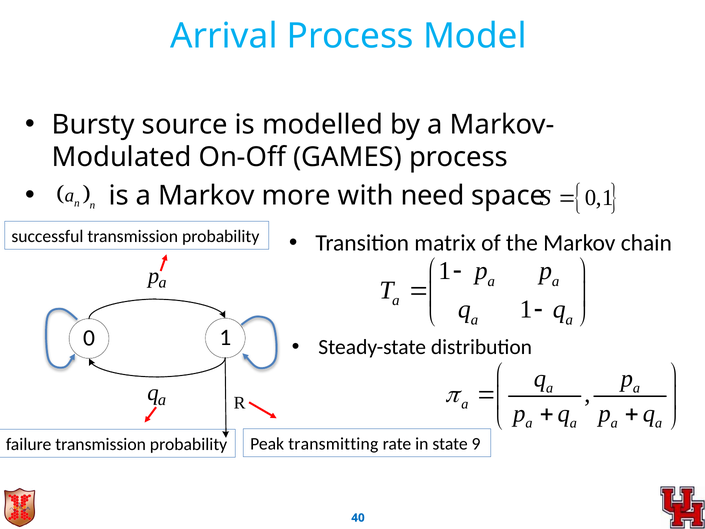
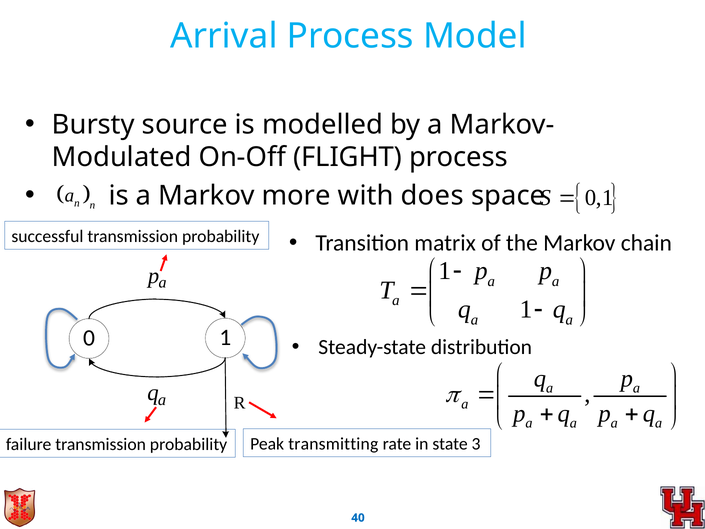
GAMES: GAMES -> FLIGHT
need: need -> does
9: 9 -> 3
